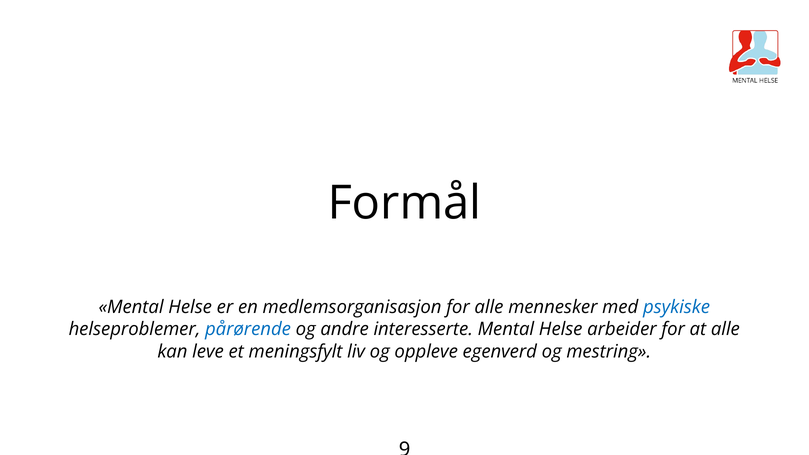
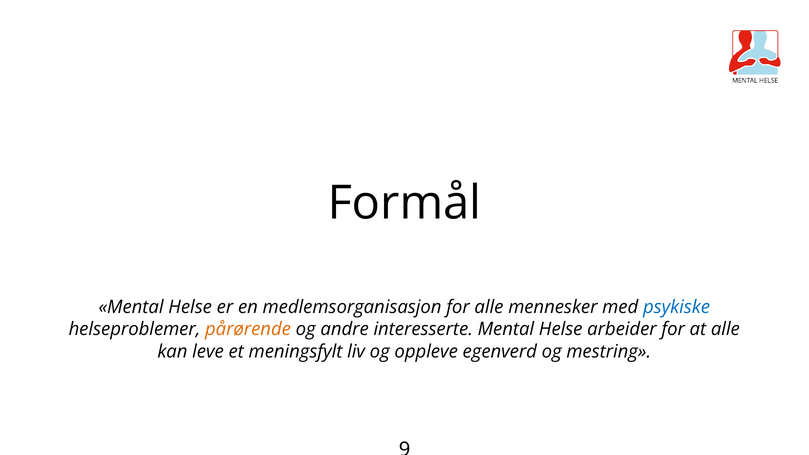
pårørende colour: blue -> orange
